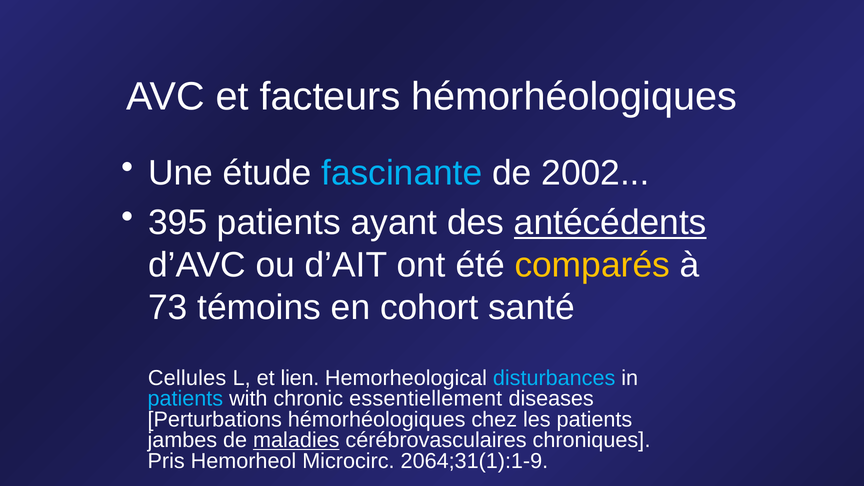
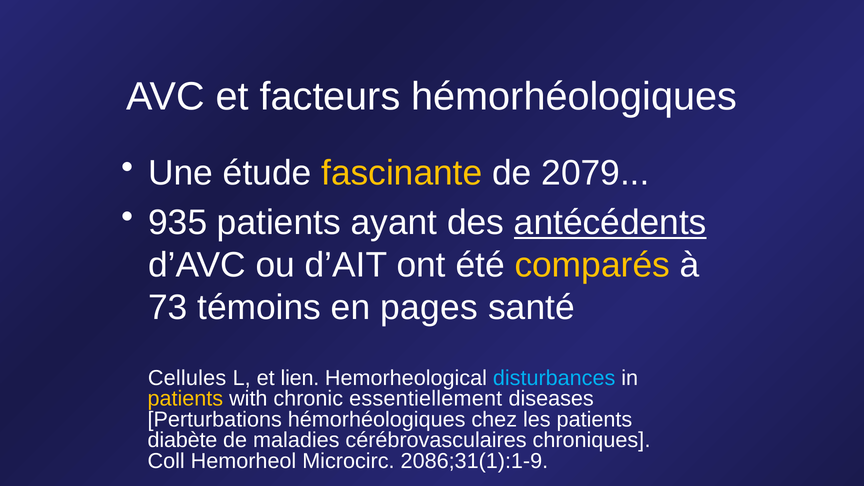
fascinante colour: light blue -> yellow
2002: 2002 -> 2079
395: 395 -> 935
cohort: cohort -> pages
patients at (185, 399) colour: light blue -> yellow
jambes: jambes -> diabète
maladies underline: present -> none
Pris: Pris -> Coll
2064;31(1):1-9: 2064;31(1):1-9 -> 2086;31(1):1-9
